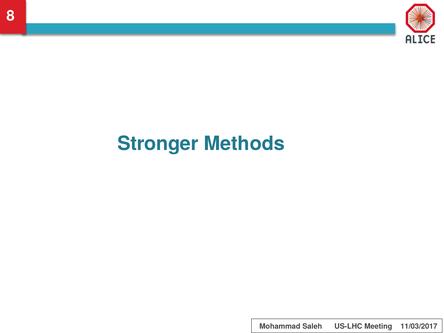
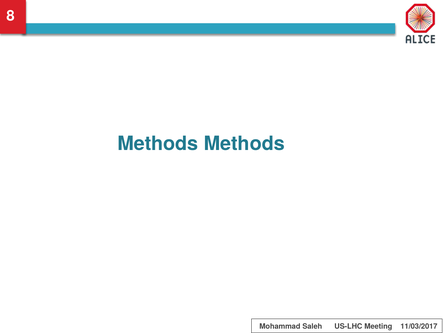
Stronger at (158, 144): Stronger -> Methods
